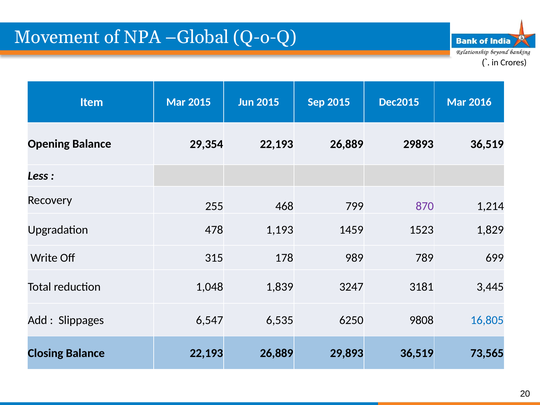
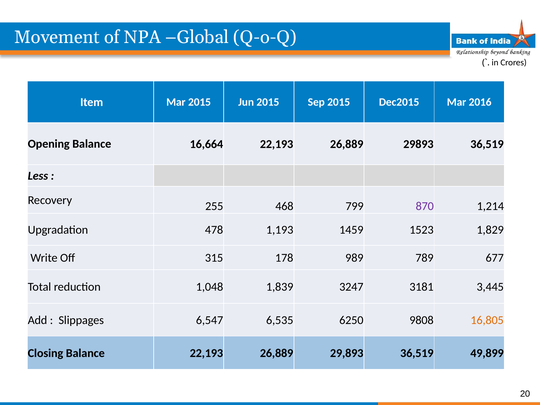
29,354: 29,354 -> 16,664
699: 699 -> 677
16,805 colour: blue -> orange
73,565: 73,565 -> 49,899
